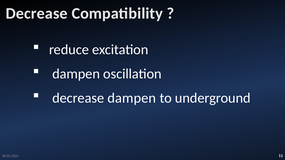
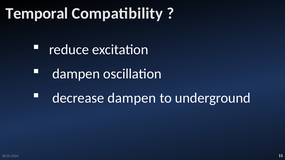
Decrease at (37, 13): Decrease -> Temporal
